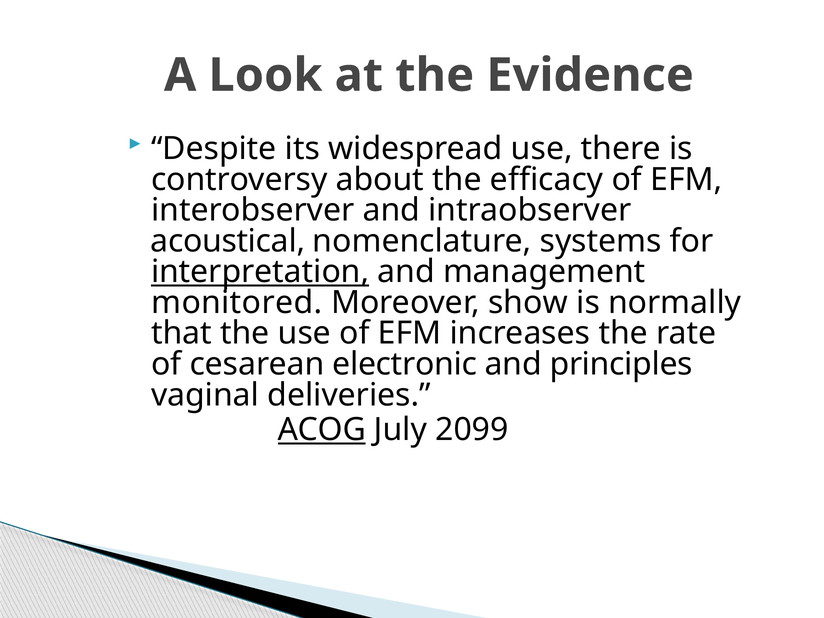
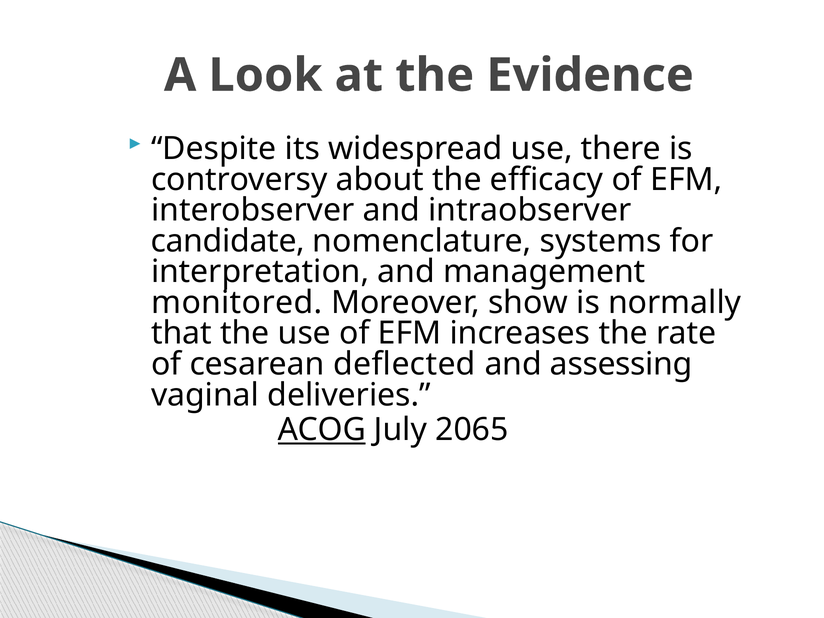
acoustical: acoustical -> candidate
interpretation underline: present -> none
electronic: electronic -> deflected
principles: principles -> assessing
2099: 2099 -> 2065
